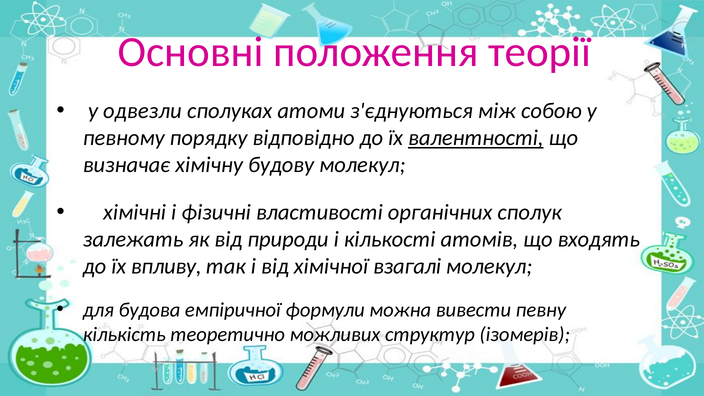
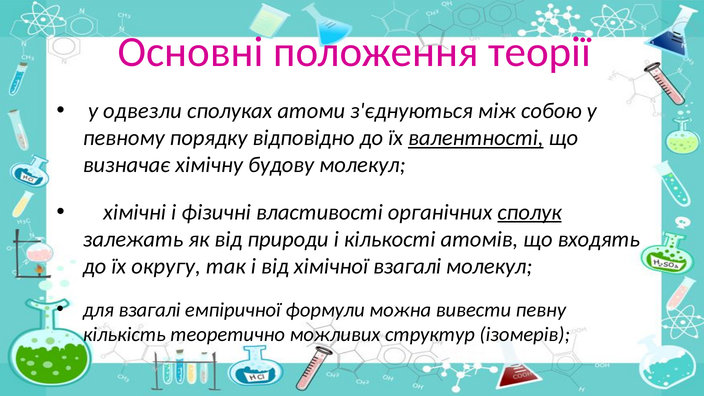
сполук underline: none -> present
впливу: впливу -> округу
для будова: будова -> взагалі
